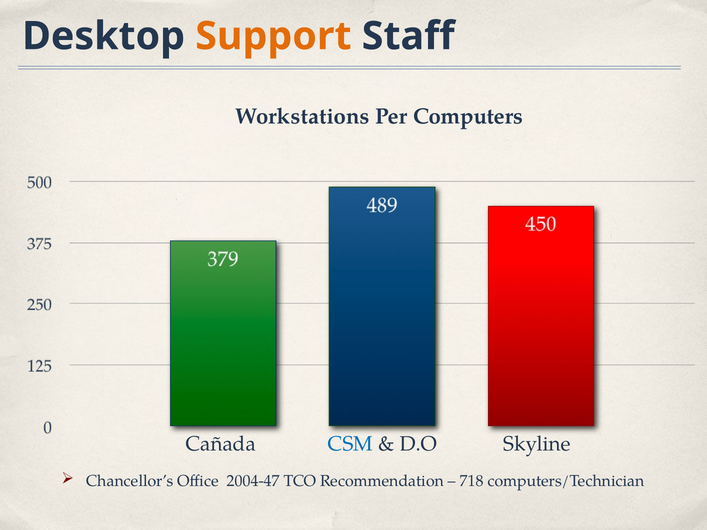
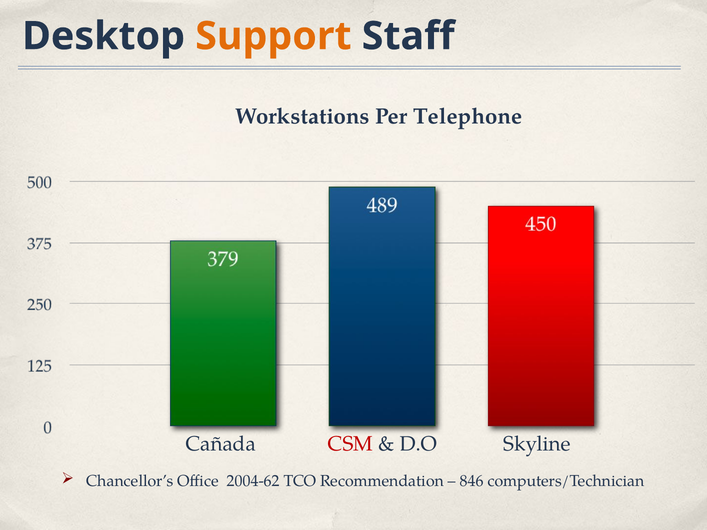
Computers: Computers -> Telephone
CSM colour: blue -> red
2004-47: 2004-47 -> 2004-62
718: 718 -> 846
